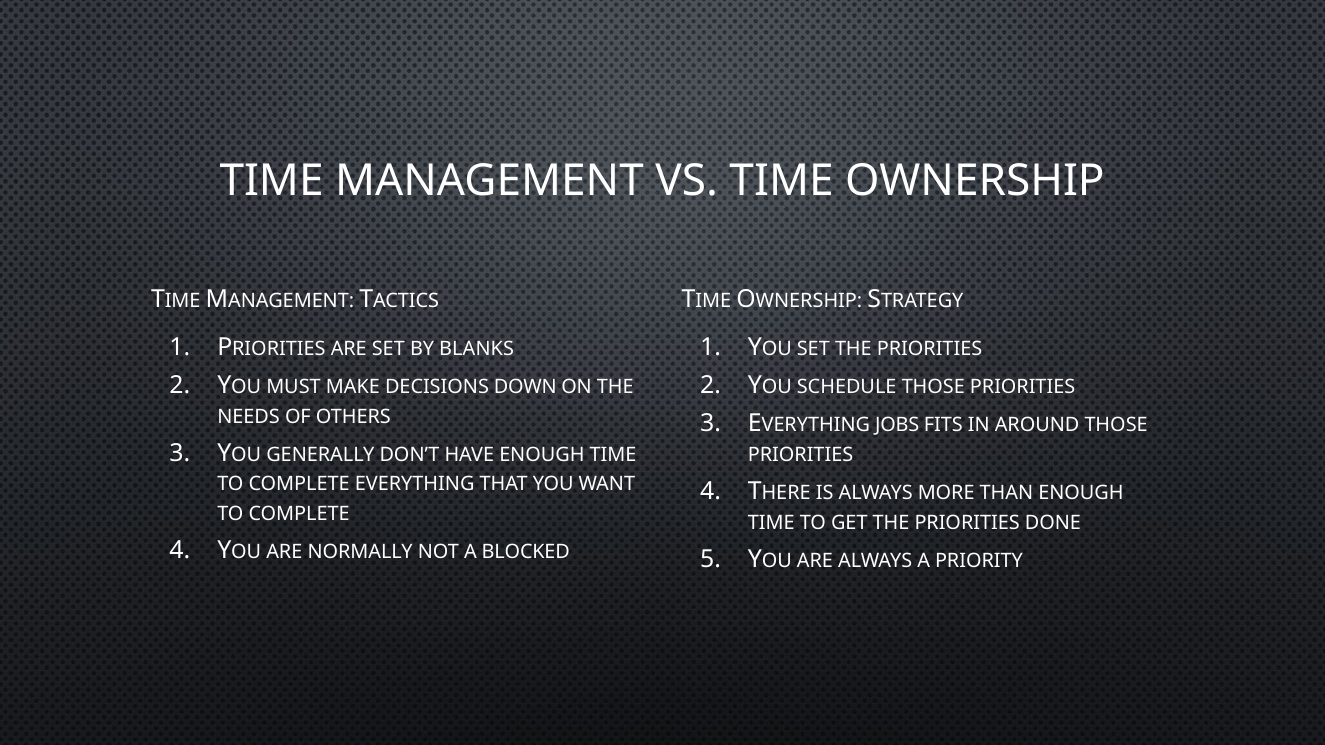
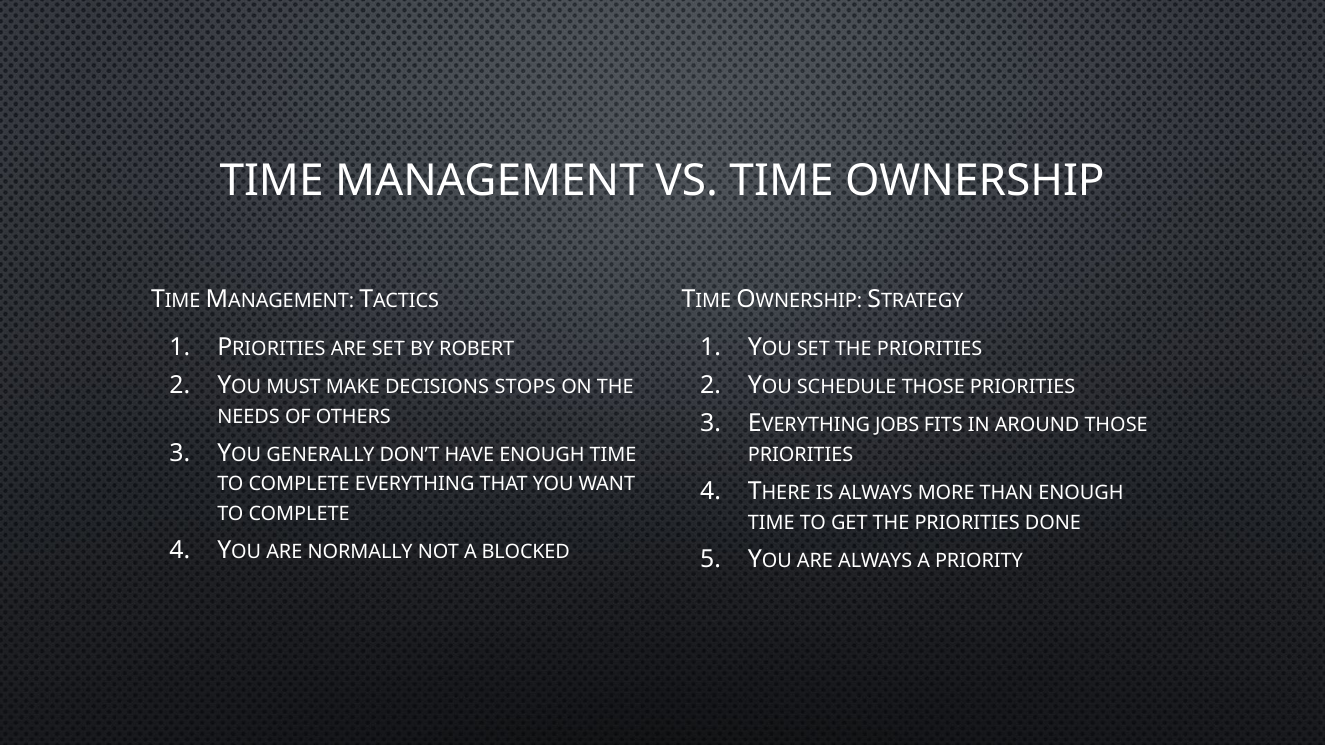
BLANKS: BLANKS -> ROBERT
DOWN: DOWN -> STOPS
